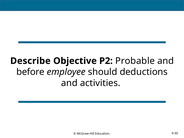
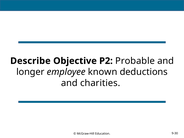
before: before -> longer
should: should -> known
activities: activities -> charities
